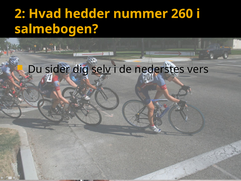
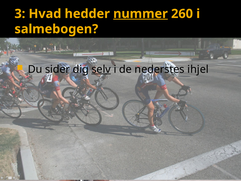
2: 2 -> 3
nummer underline: none -> present
vers: vers -> ihjel
